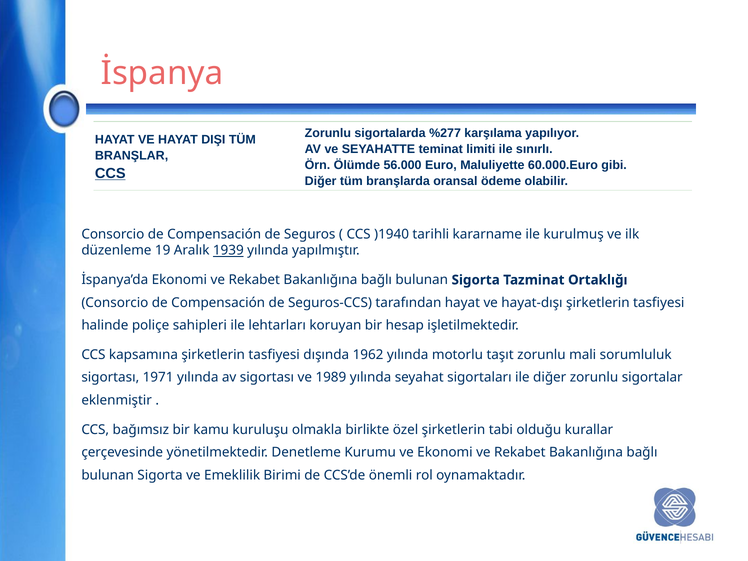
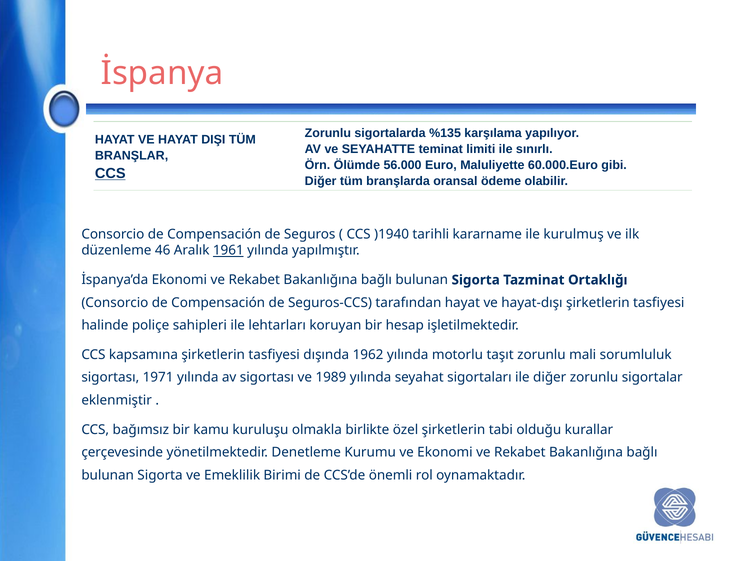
%277: %277 -> %135
19: 19 -> 46
1939: 1939 -> 1961
